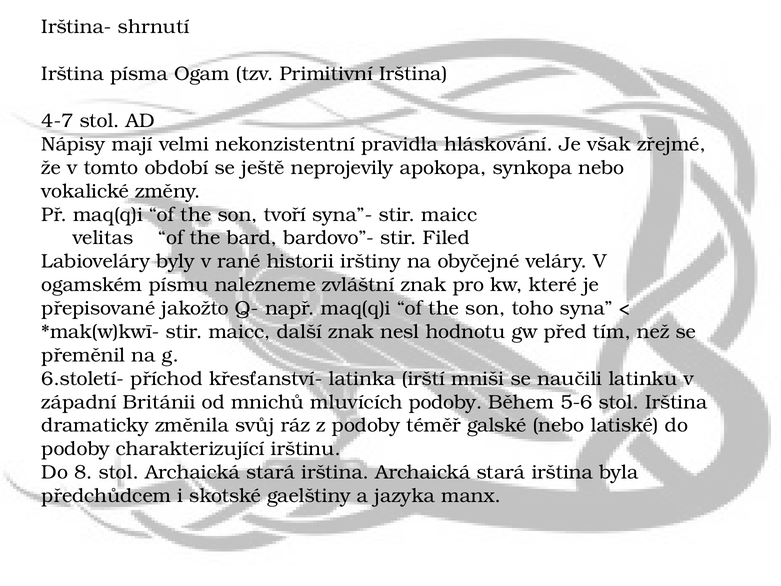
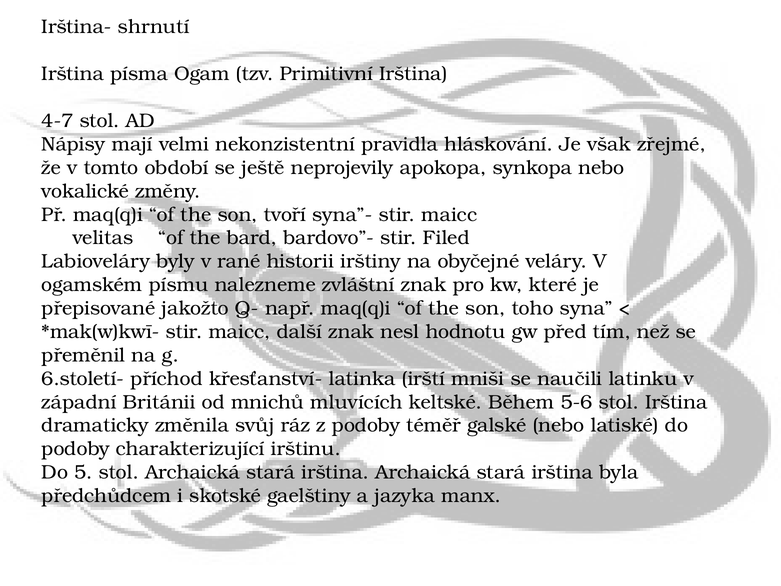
mluvících podoby: podoby -> keltské
8: 8 -> 5
